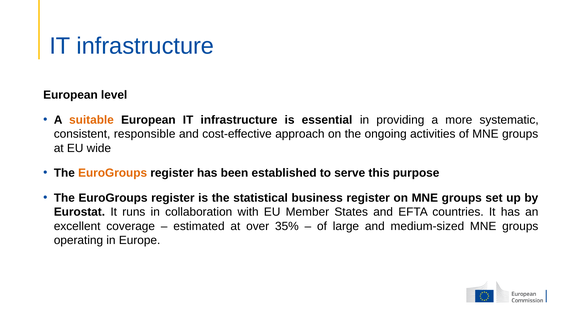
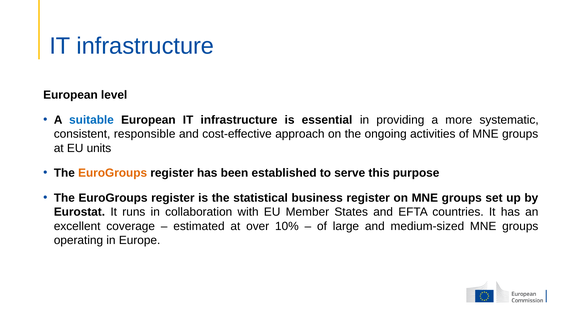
suitable colour: orange -> blue
wide: wide -> units
35%: 35% -> 10%
